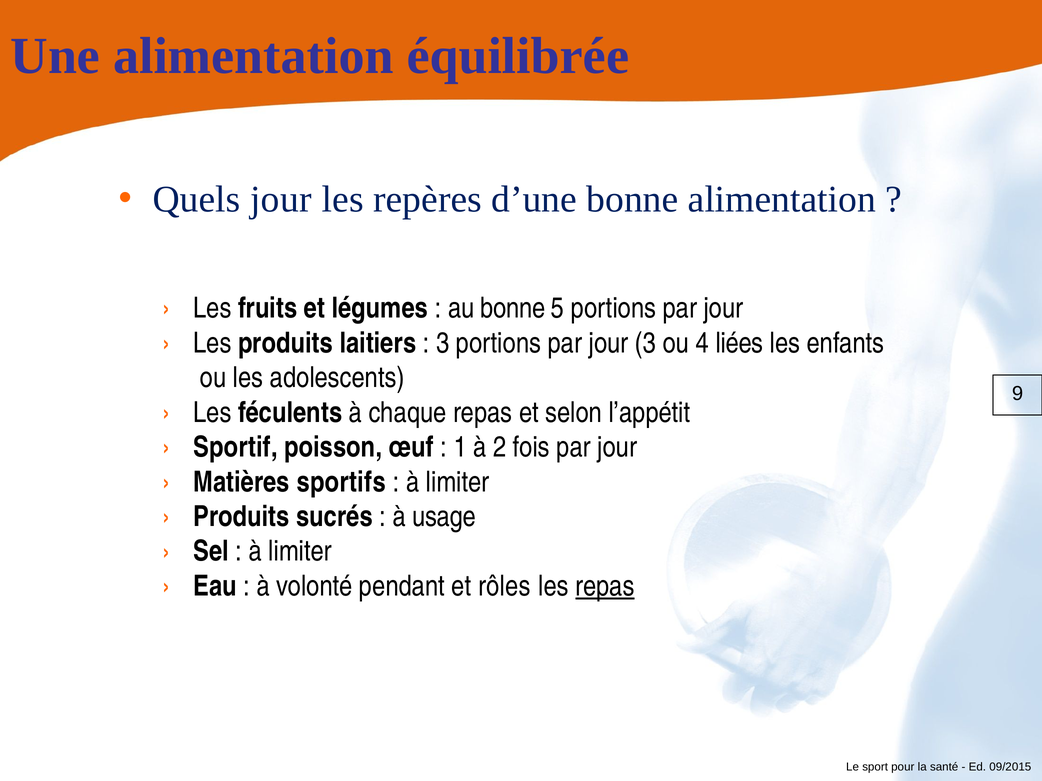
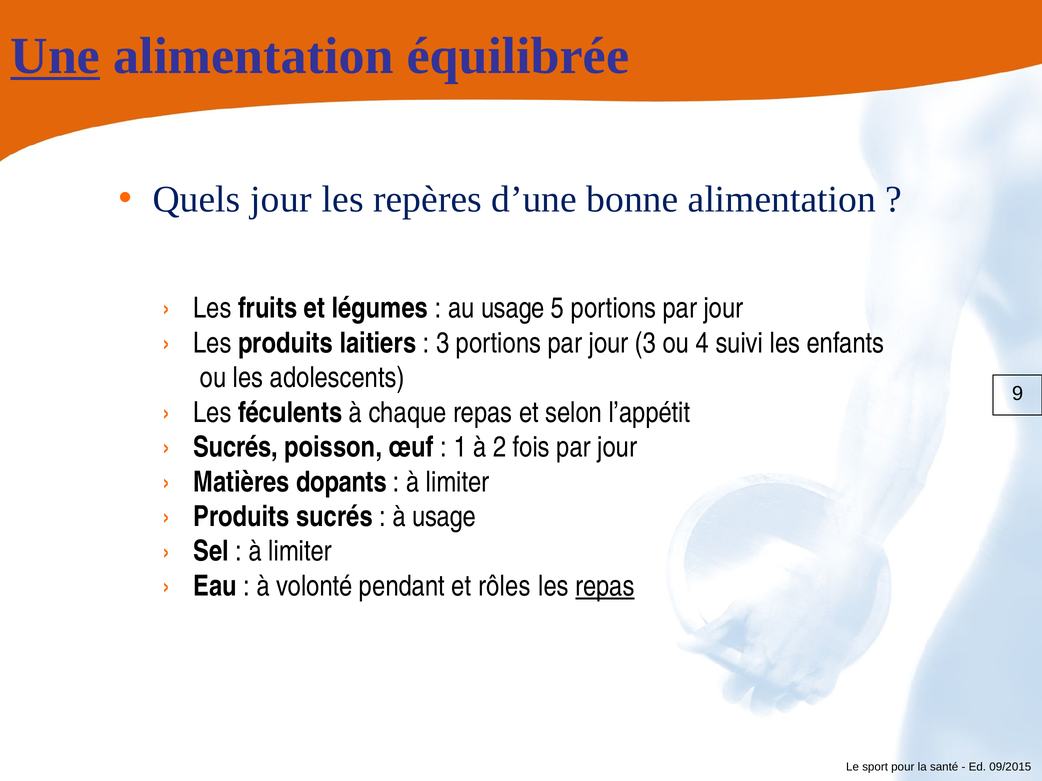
Une underline: none -> present
au bonne: bonne -> usage
liées: liées -> suivi
Sportif at (235, 448): Sportif -> Sucrés
sportifs: sportifs -> dopants
